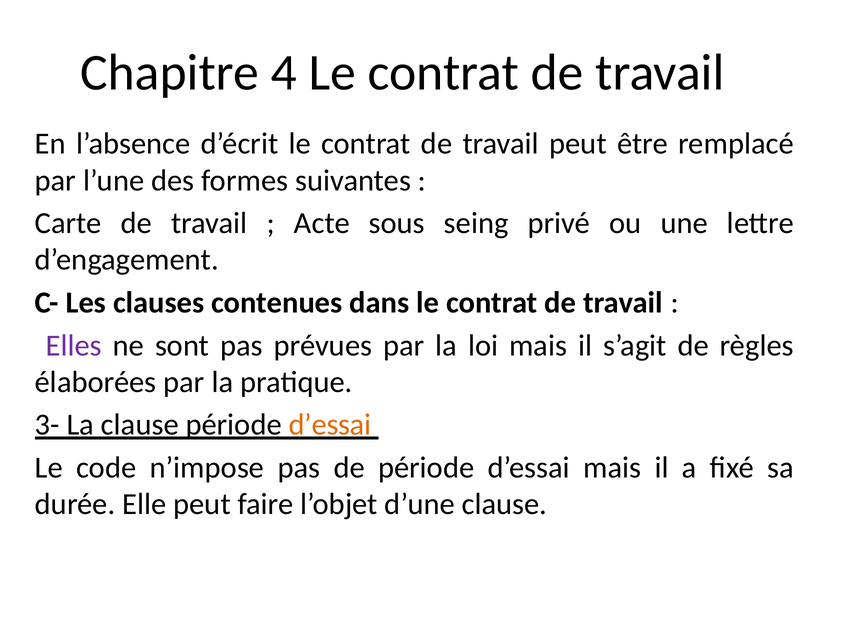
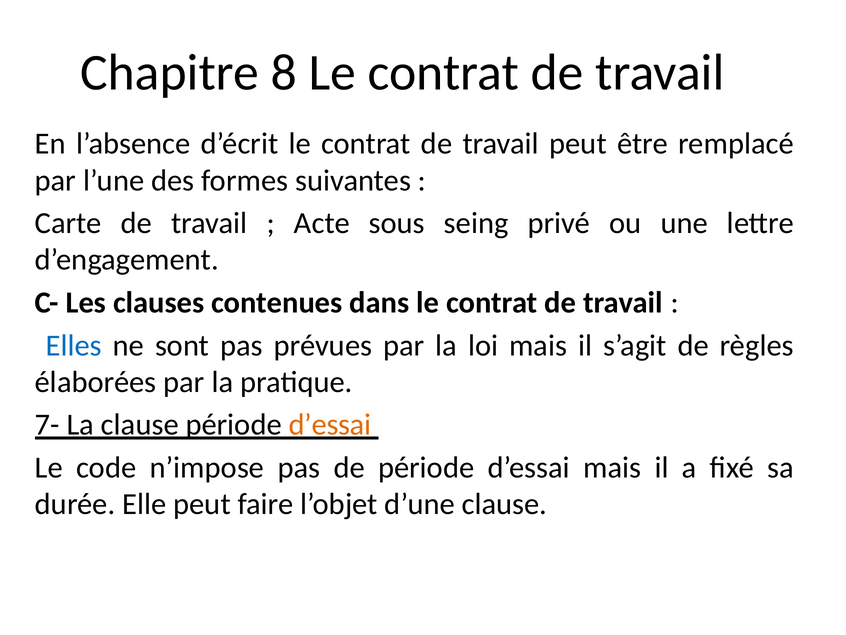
4: 4 -> 8
Elles colour: purple -> blue
3-: 3- -> 7-
